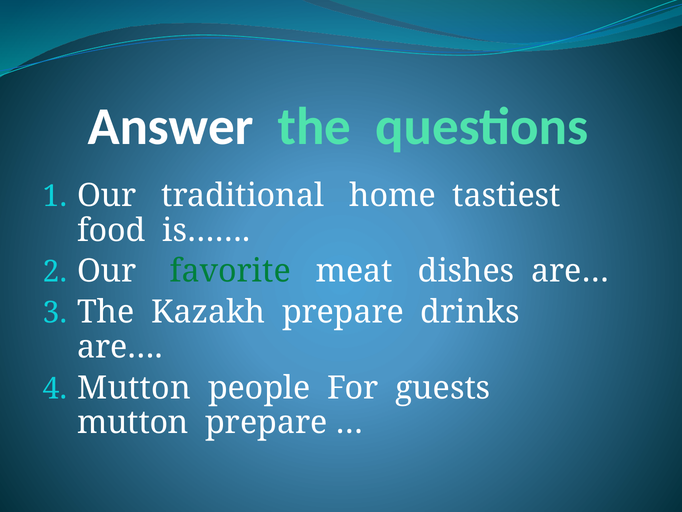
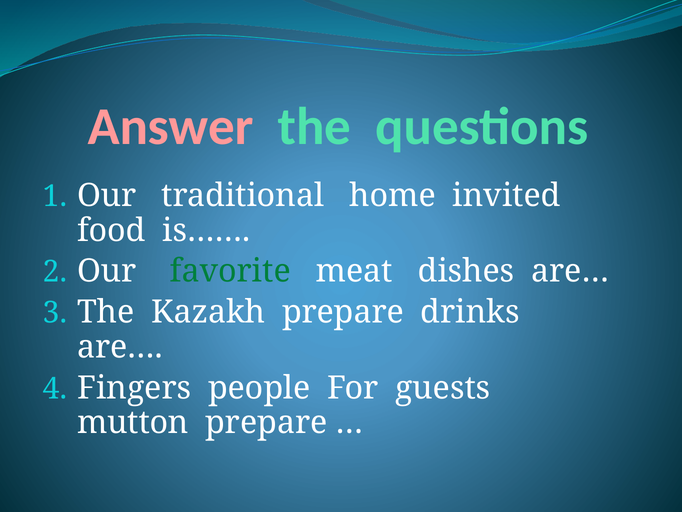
Answer colour: white -> pink
tastiest: tastiest -> invited
Mutton at (134, 388): Mutton -> Fingers
